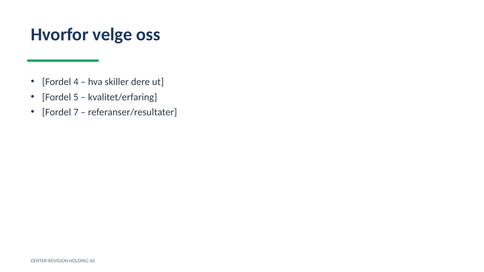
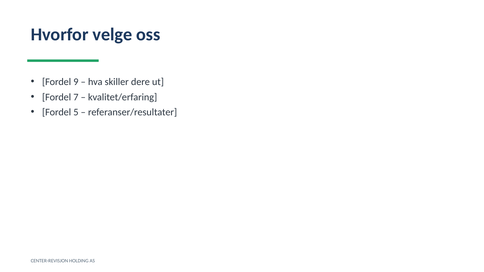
4: 4 -> 9
5: 5 -> 7
7: 7 -> 5
